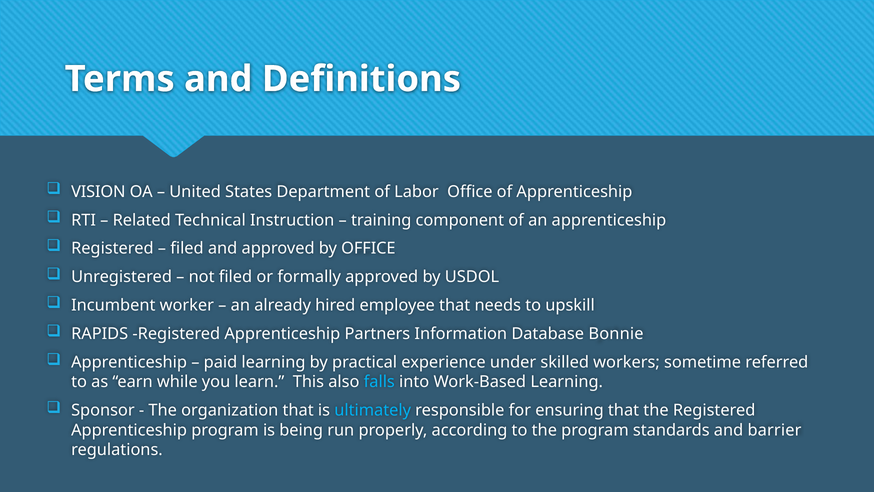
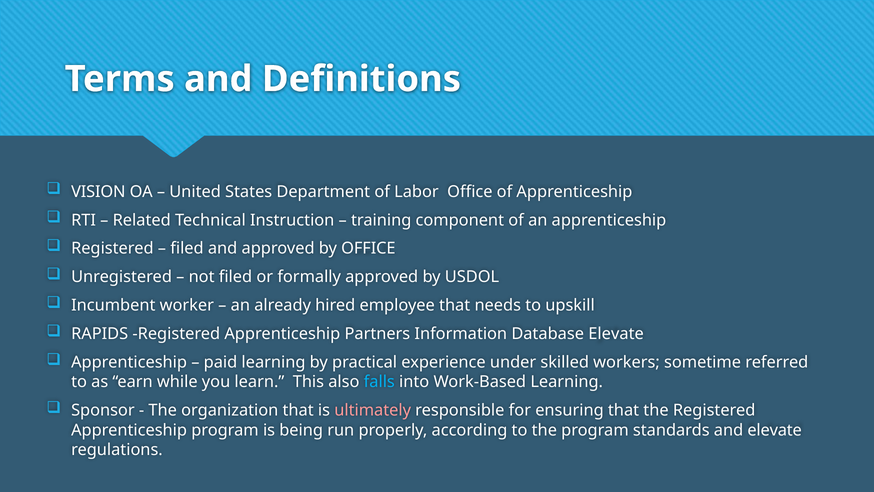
Database Bonnie: Bonnie -> Elevate
ultimately colour: light blue -> pink
and barrier: barrier -> elevate
